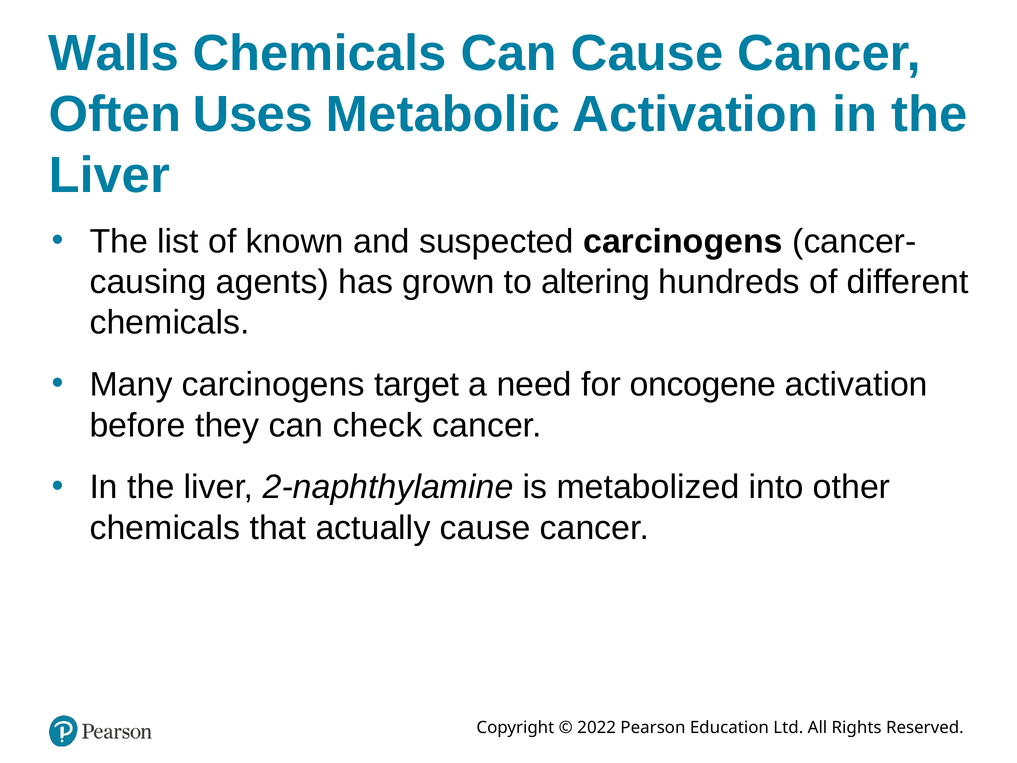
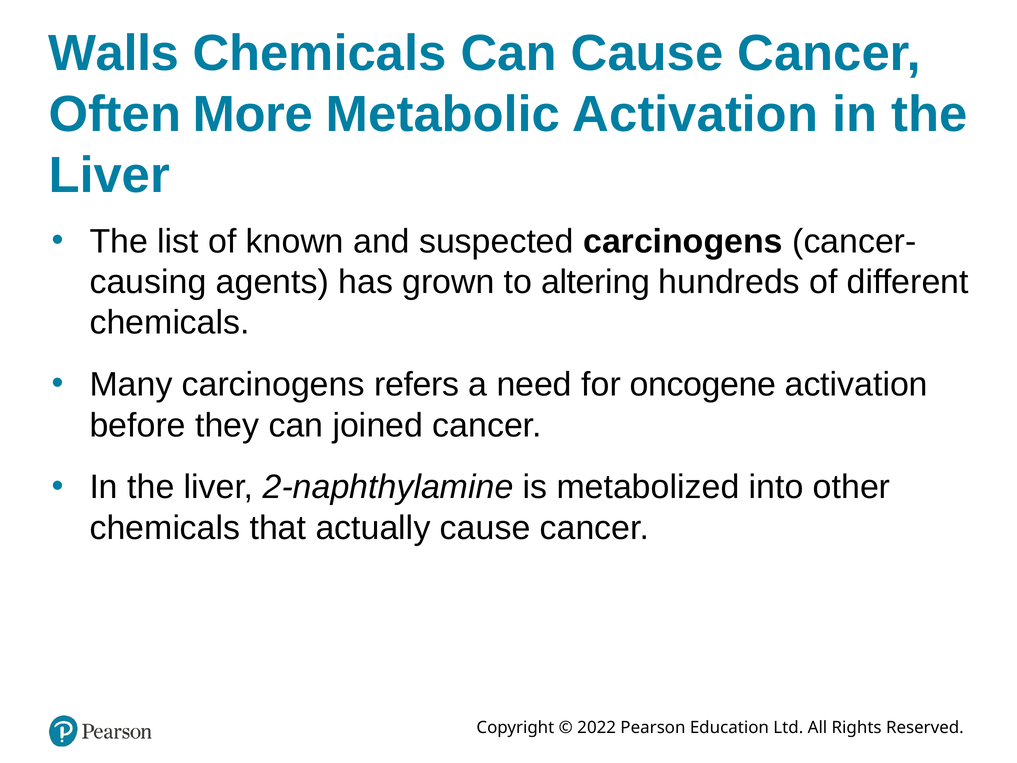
Uses: Uses -> More
target: target -> refers
check: check -> joined
